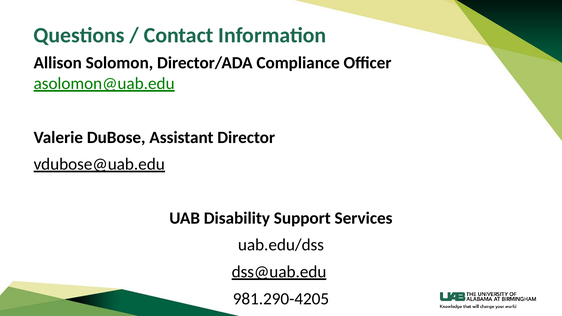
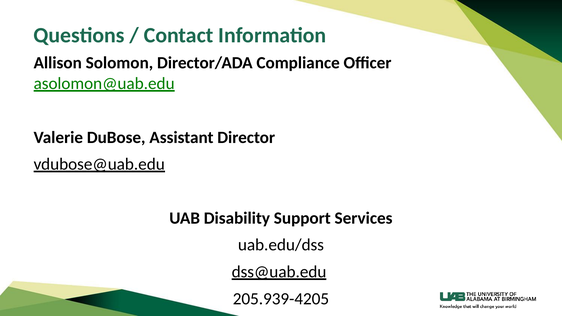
981.290-4205: 981.290-4205 -> 205.939-4205
